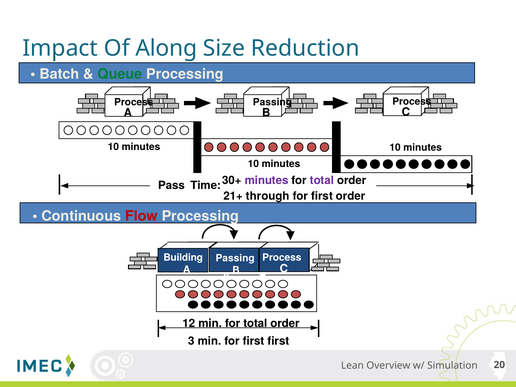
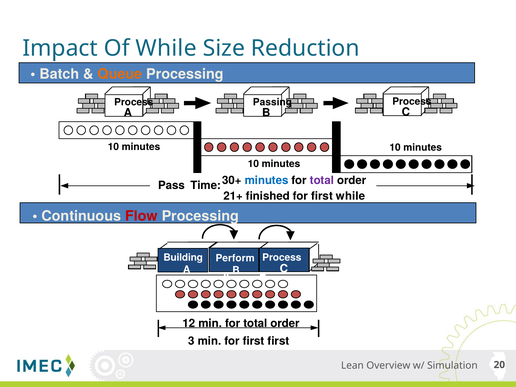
Of Along: Along -> While
Queue colour: green -> orange
minutes at (267, 180) colour: purple -> blue
through: through -> finished
first order: order -> while
Passing at (235, 258): Passing -> Perform
